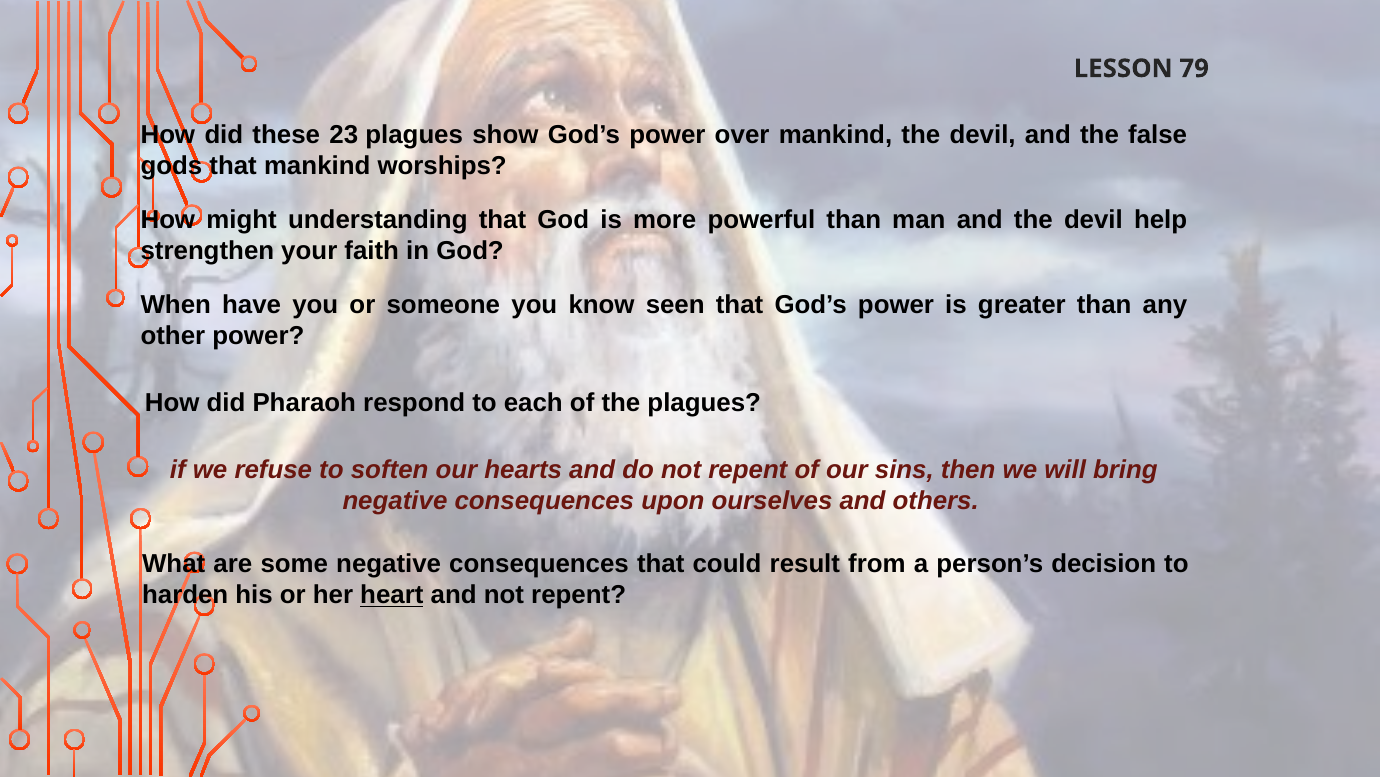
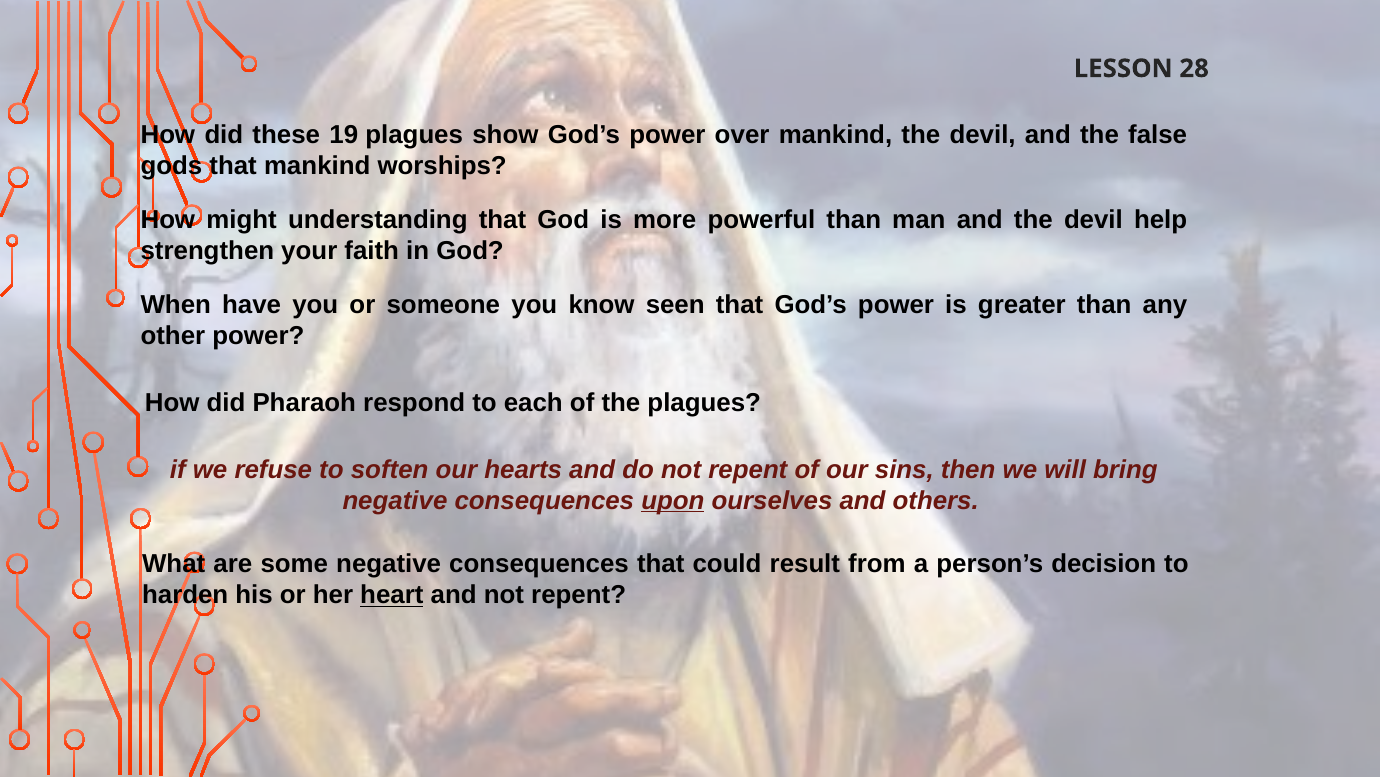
79: 79 -> 28
23: 23 -> 19
upon underline: none -> present
